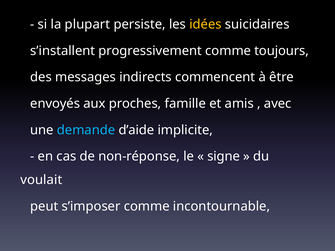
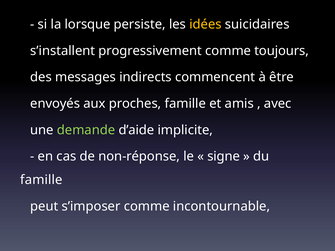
plupart: plupart -> lorsque
demande colour: light blue -> light green
voulait at (41, 180): voulait -> famille
